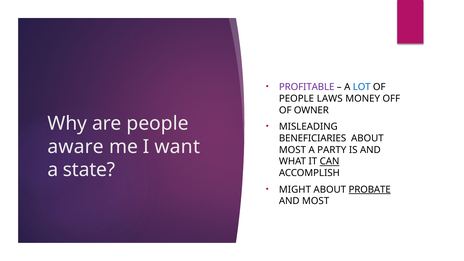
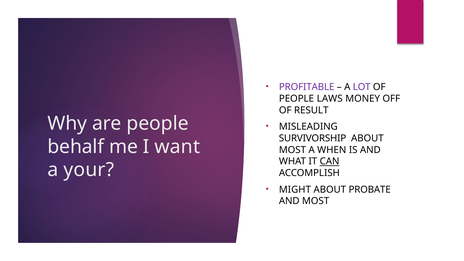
LOT colour: blue -> purple
OWNER: OWNER -> RESULT
BENEFICIARIES: BENEFICIARIES -> SURVIVORSHIP
aware: aware -> behalf
PARTY: PARTY -> WHEN
state: state -> your
PROBATE underline: present -> none
